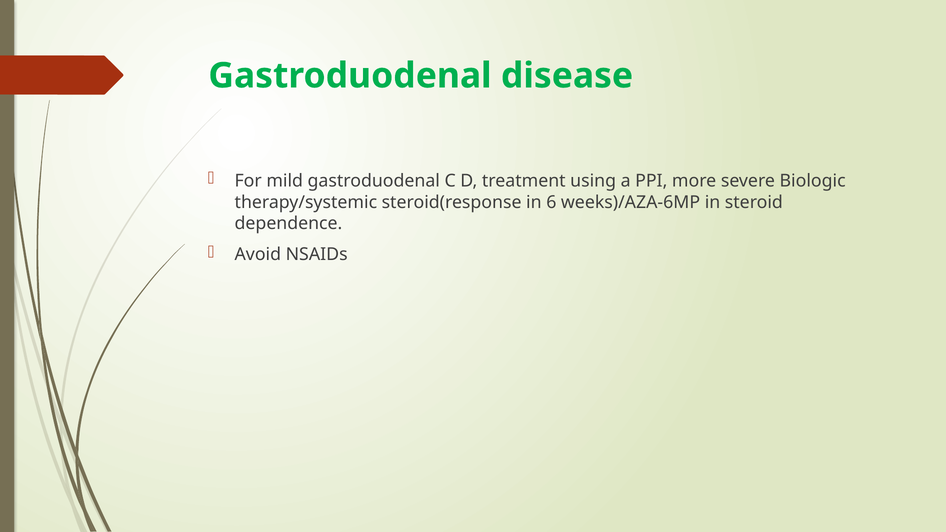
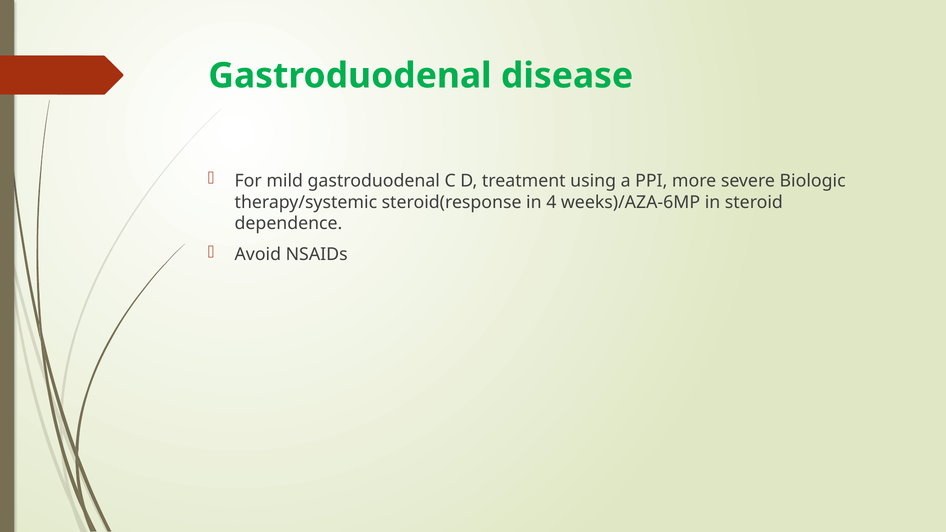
6: 6 -> 4
